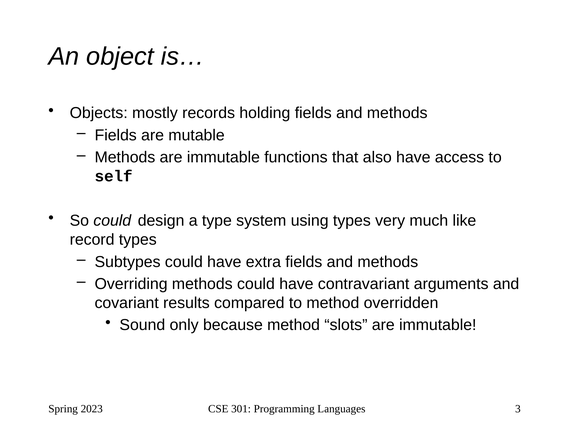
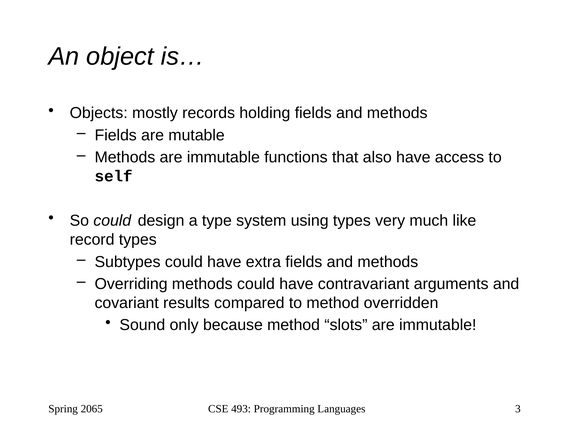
2023: 2023 -> 2065
301: 301 -> 493
